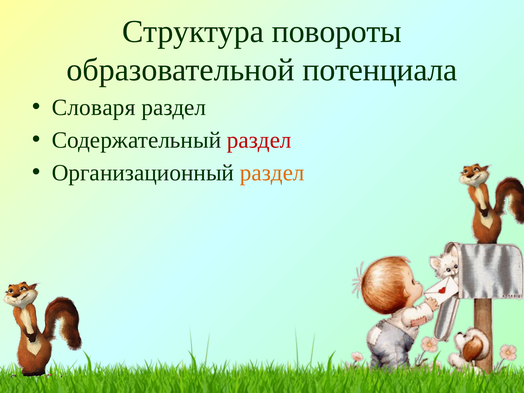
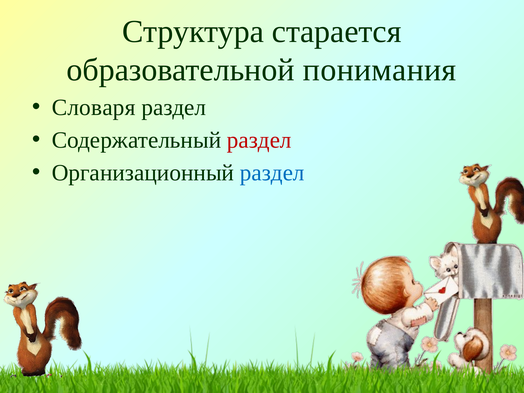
повороты: повороты -> старается
потенциала: потенциала -> понимания
раздел at (272, 173) colour: orange -> blue
